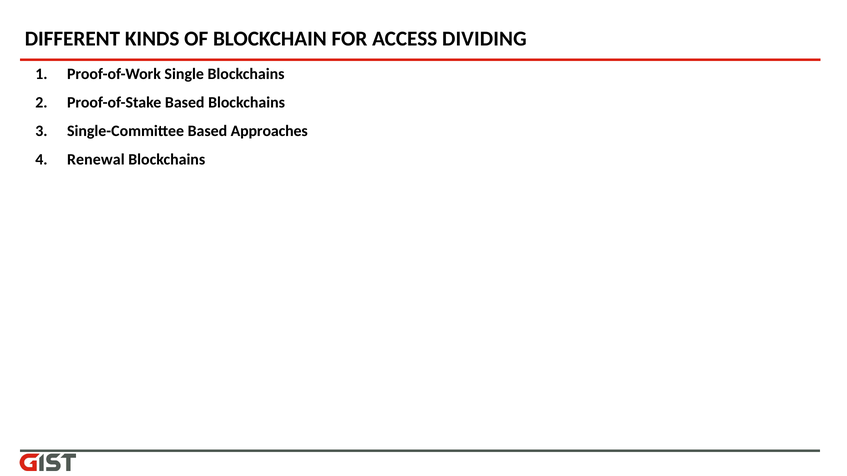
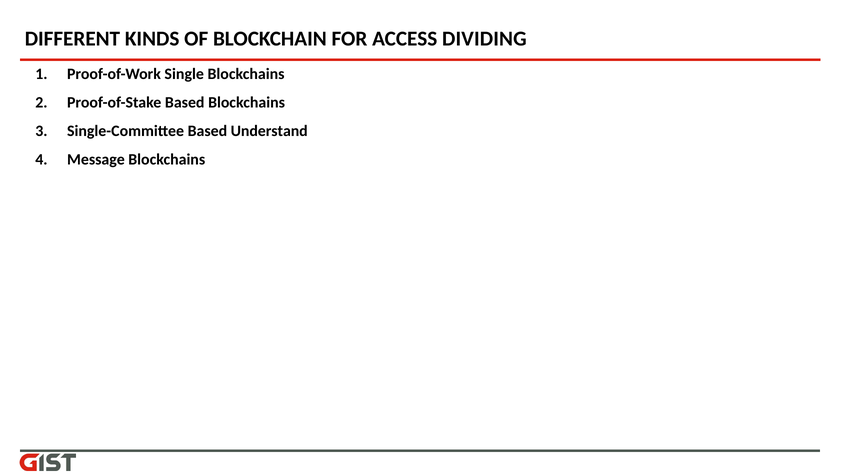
Approaches: Approaches -> Understand
Renewal: Renewal -> Message
